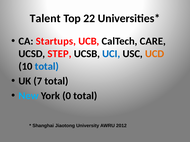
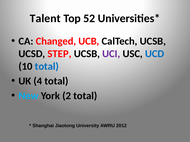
22: 22 -> 52
Startups: Startups -> Changed
CalTech CARE: CARE -> UCSB
UCI colour: blue -> purple
UCD colour: orange -> blue
7: 7 -> 4
0: 0 -> 2
